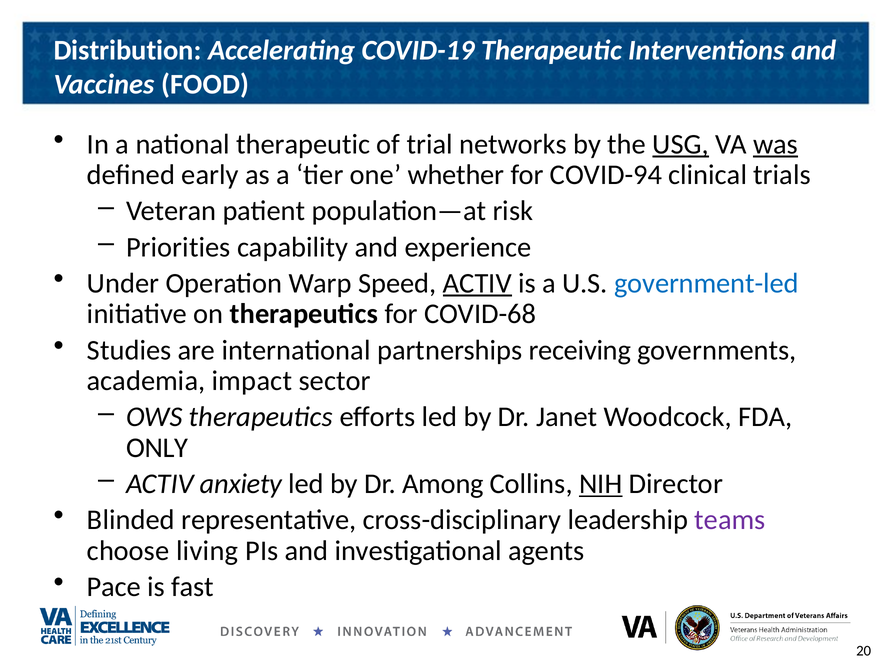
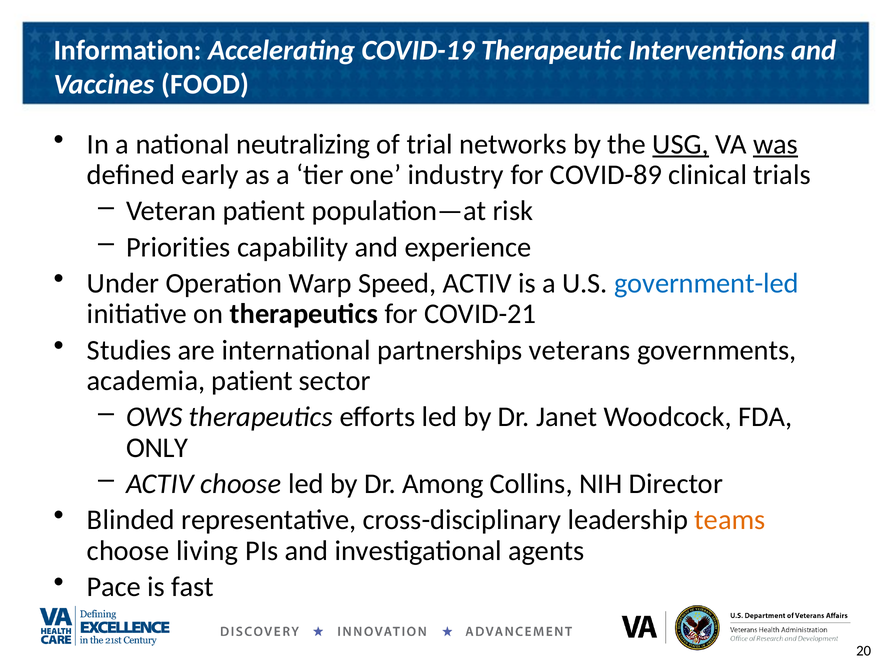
Distribution: Distribution -> Information
national therapeutic: therapeutic -> neutralizing
whether: whether -> industry
COVID-94: COVID-94 -> COVID-89
ACTIV at (477, 283) underline: present -> none
COVID-68: COVID-68 -> COVID-21
receiving: receiving -> veterans
academia impact: impact -> patient
ACTIV anxiety: anxiety -> choose
NIH underline: present -> none
teams colour: purple -> orange
